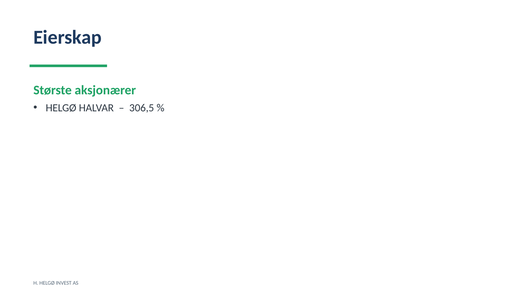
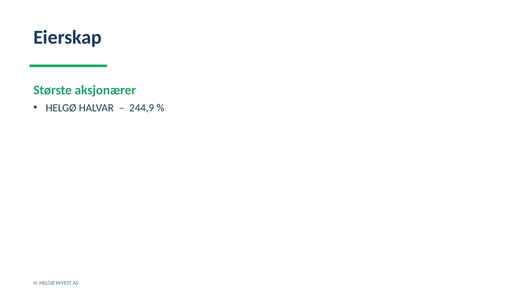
306,5: 306,5 -> 244,9
